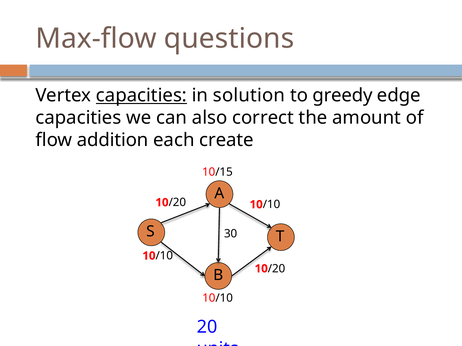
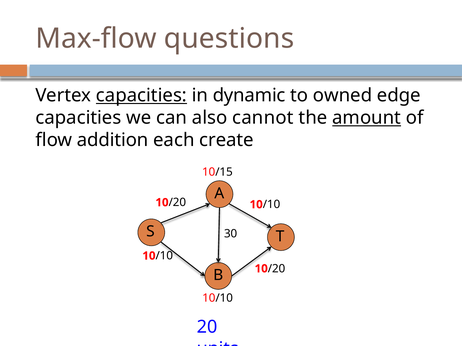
solution: solution -> dynamic
greedy: greedy -> owned
correct: correct -> cannot
amount underline: none -> present
